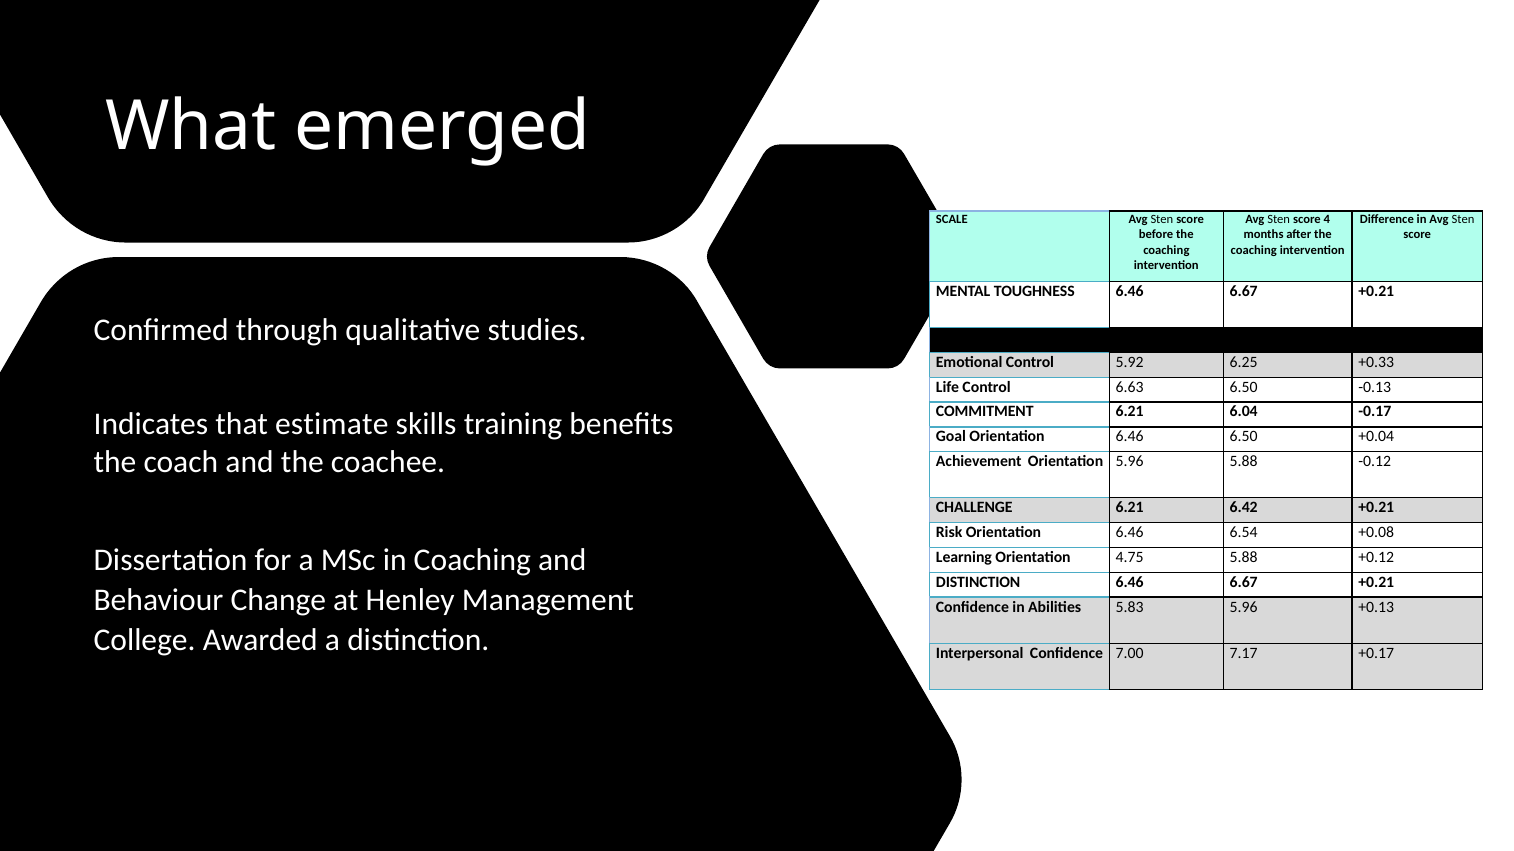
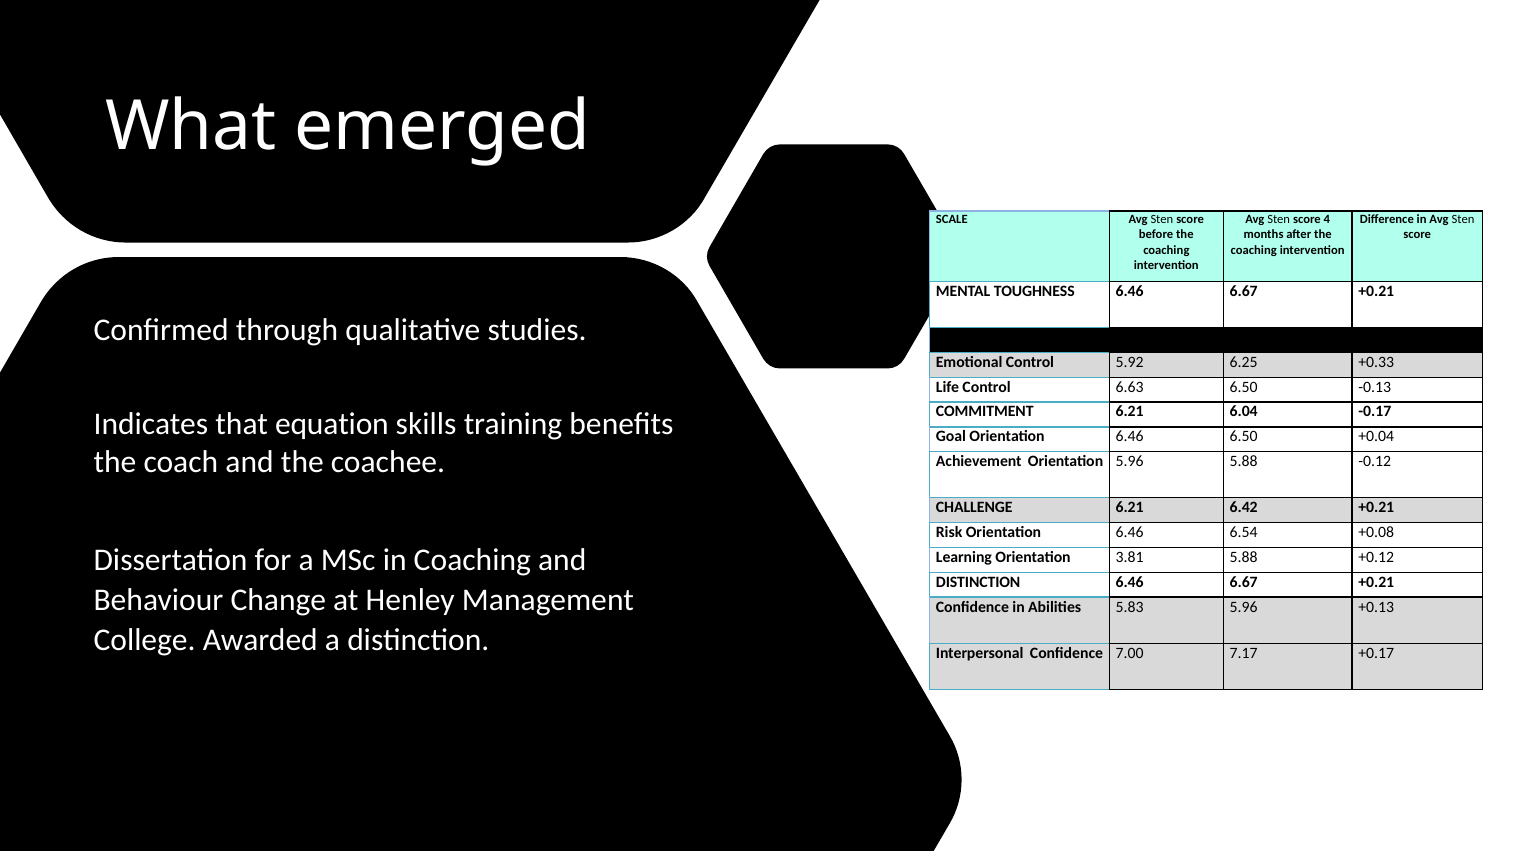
estimate: estimate -> equation
4.75: 4.75 -> 3.81
